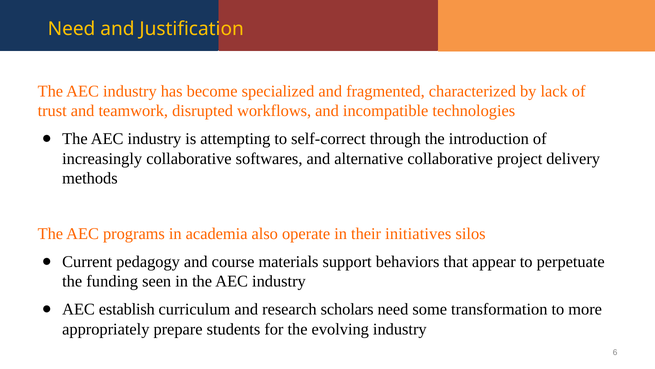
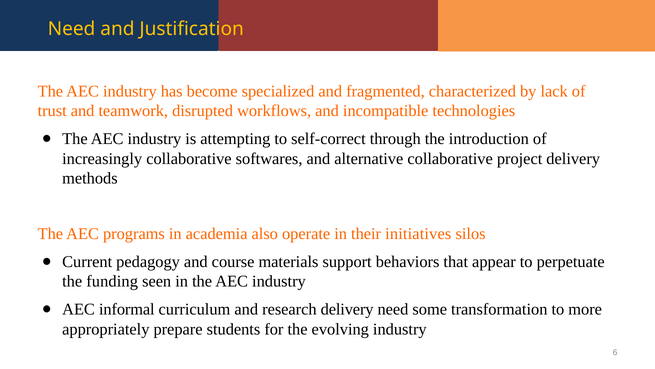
establish: establish -> informal
research scholars: scholars -> delivery
